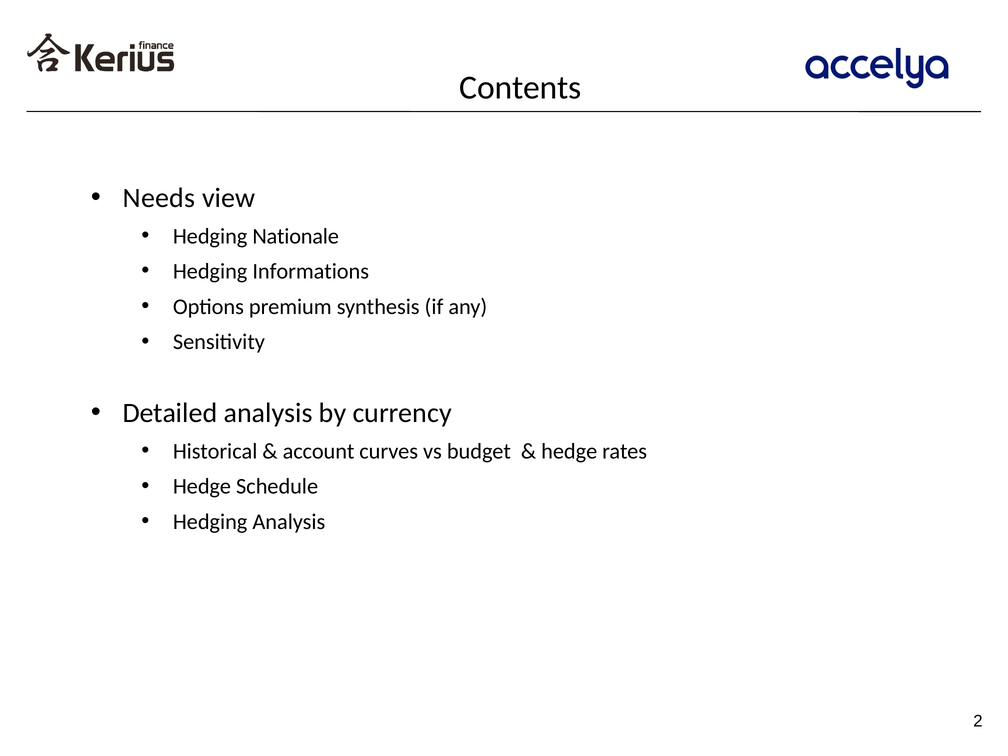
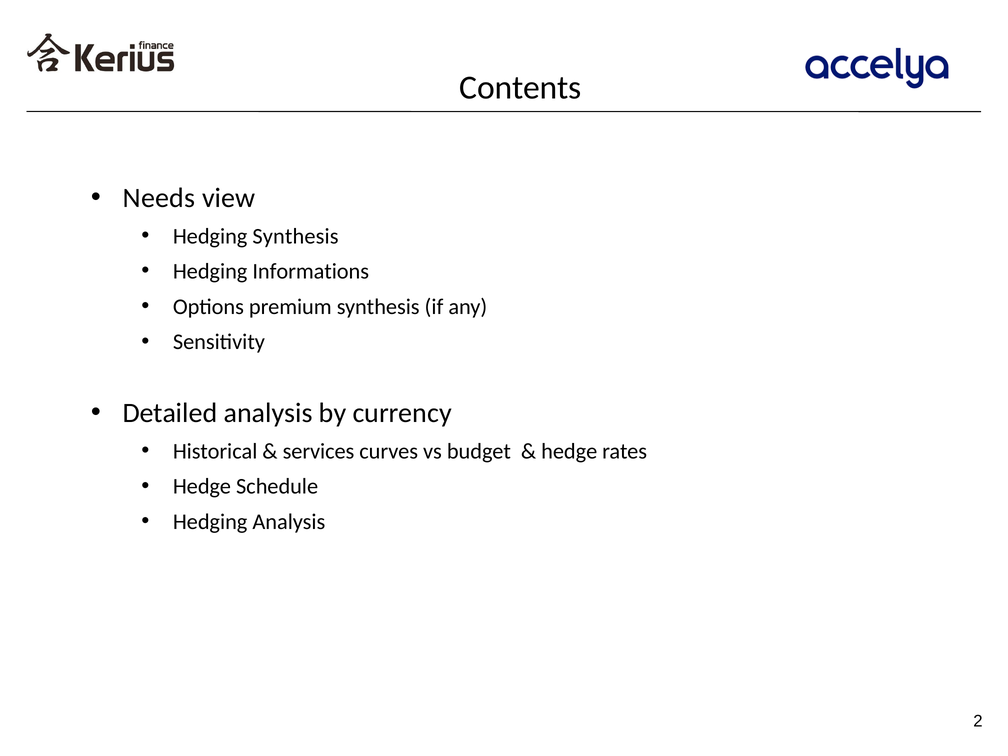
Hedging Nationale: Nationale -> Synthesis
account: account -> services
